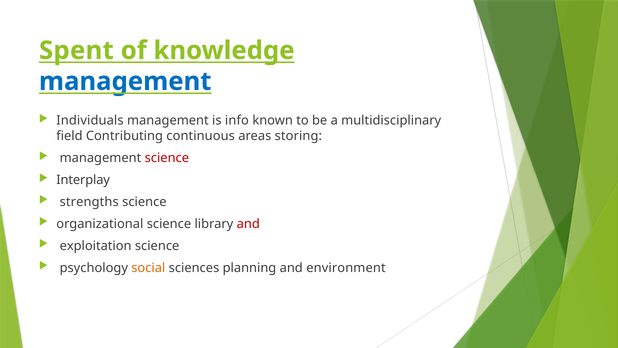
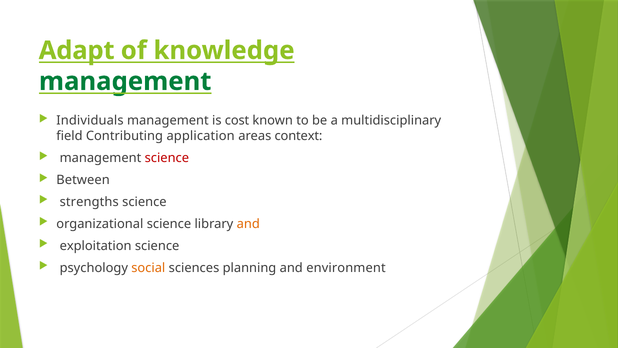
Spent: Spent -> Adapt
management at (125, 81) colour: blue -> green
info: info -> cost
continuous: continuous -> application
storing: storing -> context
Interplay: Interplay -> Between
and at (248, 224) colour: red -> orange
